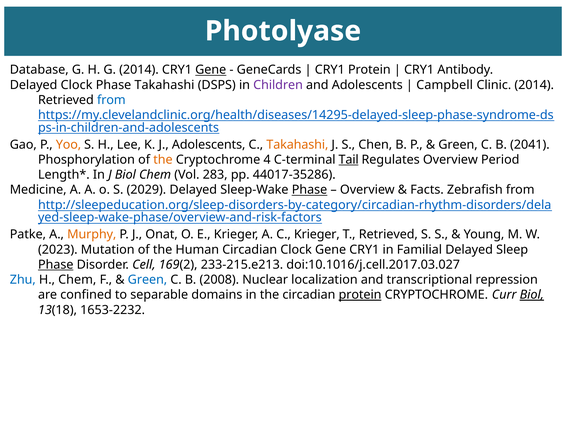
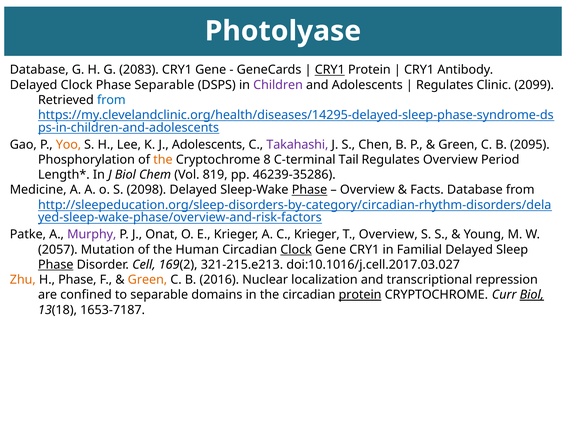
G 2014: 2014 -> 2083
Gene at (211, 70) underline: present -> none
CRY1 at (330, 70) underline: none -> present
Phase Takahashi: Takahashi -> Separable
Campbell at (445, 85): Campbell -> Regulates
Clinic 2014: 2014 -> 2099
Takahashi at (297, 145) colour: orange -> purple
2041: 2041 -> 2095
4: 4 -> 8
Tail underline: present -> none
283: 283 -> 819
44017-35286: 44017-35286 -> 46239-35286
2029: 2029 -> 2098
Facts Zebrafish: Zebrafish -> Database
Murphy colour: orange -> purple
T Retrieved: Retrieved -> Overview
2023: 2023 -> 2057
Clock at (296, 250) underline: none -> present
233-215.e213: 233-215.e213 -> 321-215.e213
Zhu colour: blue -> orange
H Chem: Chem -> Phase
Green at (147, 280) colour: blue -> orange
2008: 2008 -> 2016
1653-2232: 1653-2232 -> 1653-7187
